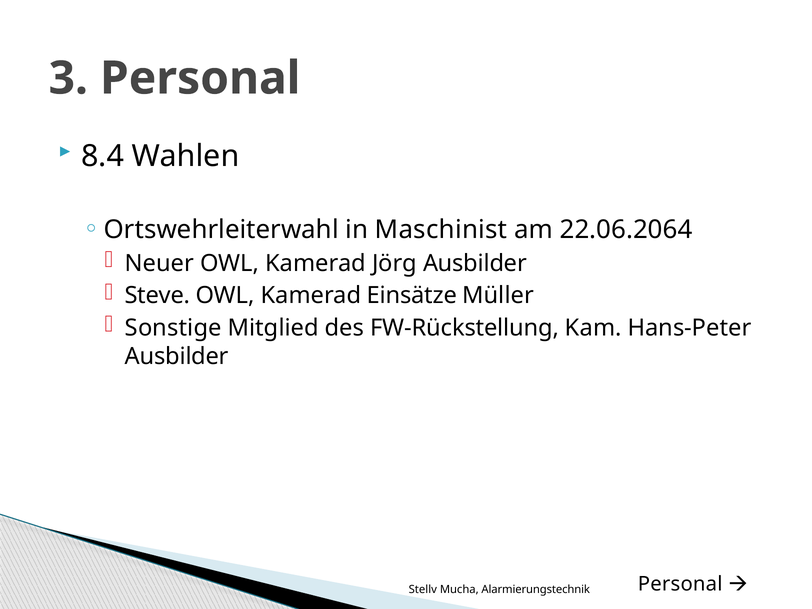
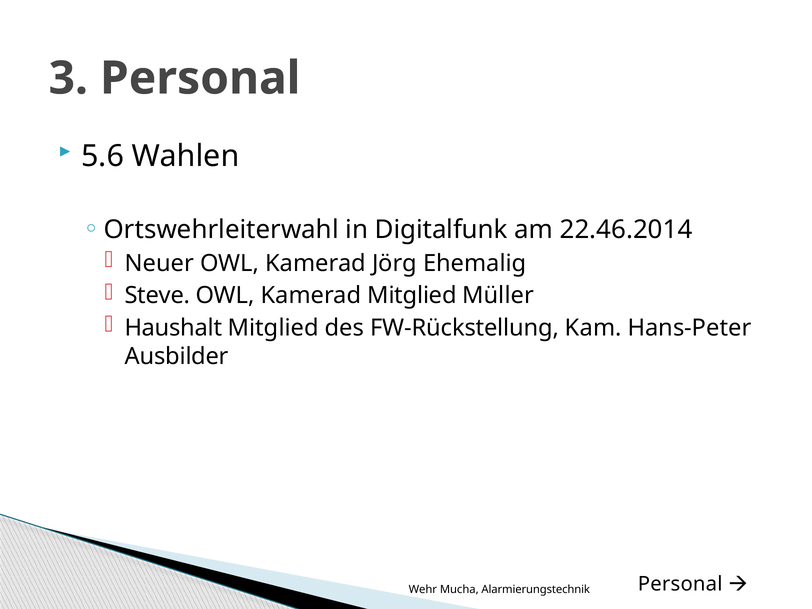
8.4: 8.4 -> 5.6
Maschinist: Maschinist -> Digitalfunk
22.06.2064: 22.06.2064 -> 22.46.2014
Jörg Ausbilder: Ausbilder -> Ehemalig
Kamerad Einsätze: Einsätze -> Mitglied
Sonstige: Sonstige -> Haushalt
Stellv: Stellv -> Wehr
